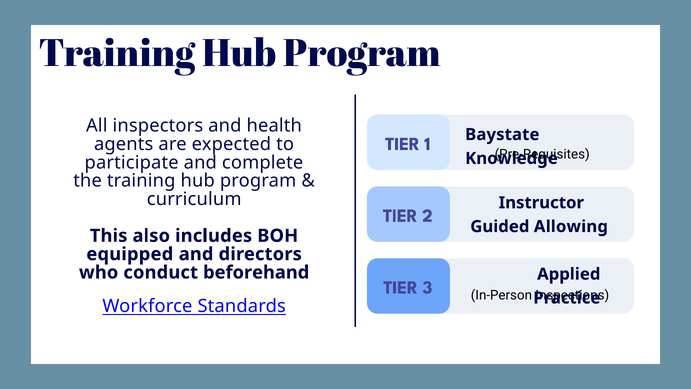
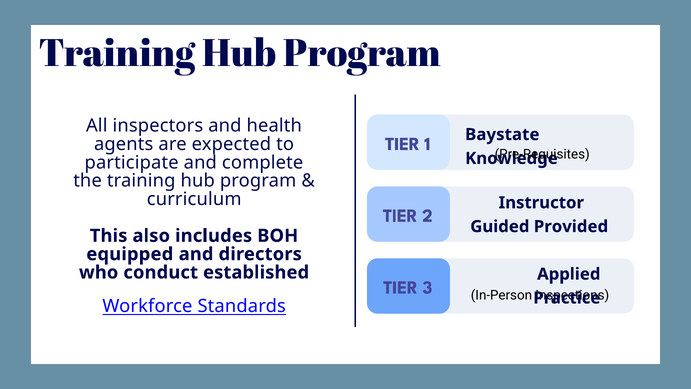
Allowing: Allowing -> Provided
beforehand: beforehand -> established
